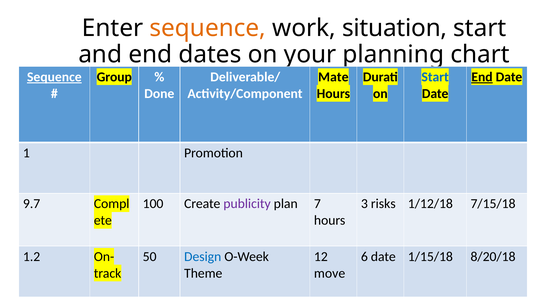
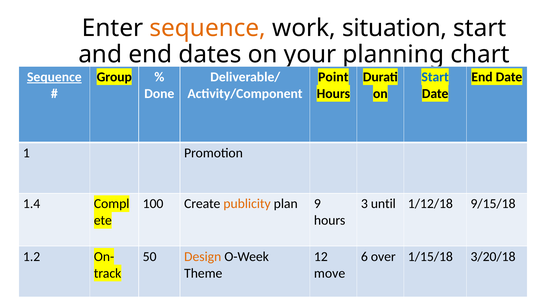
Mate: Mate -> Point
End at (482, 77) underline: present -> none
9.7: 9.7 -> 1.4
publicity colour: purple -> orange
7: 7 -> 9
risks: risks -> until
7/15/18: 7/15/18 -> 9/15/18
Design colour: blue -> orange
6 date: date -> over
8/20/18: 8/20/18 -> 3/20/18
